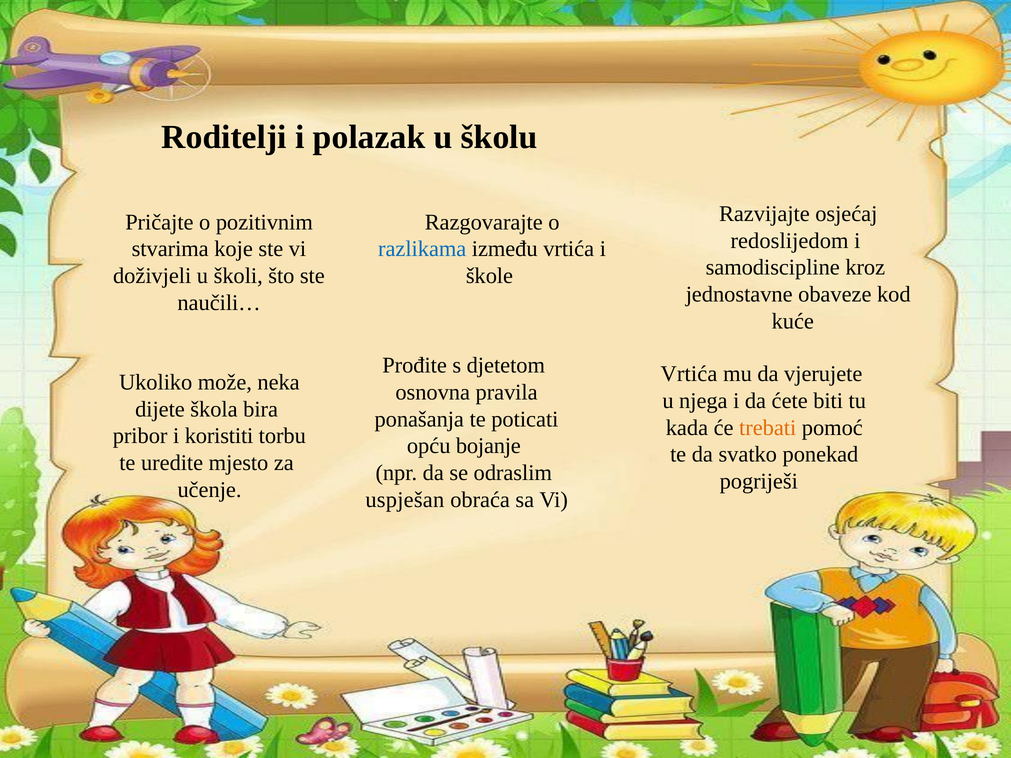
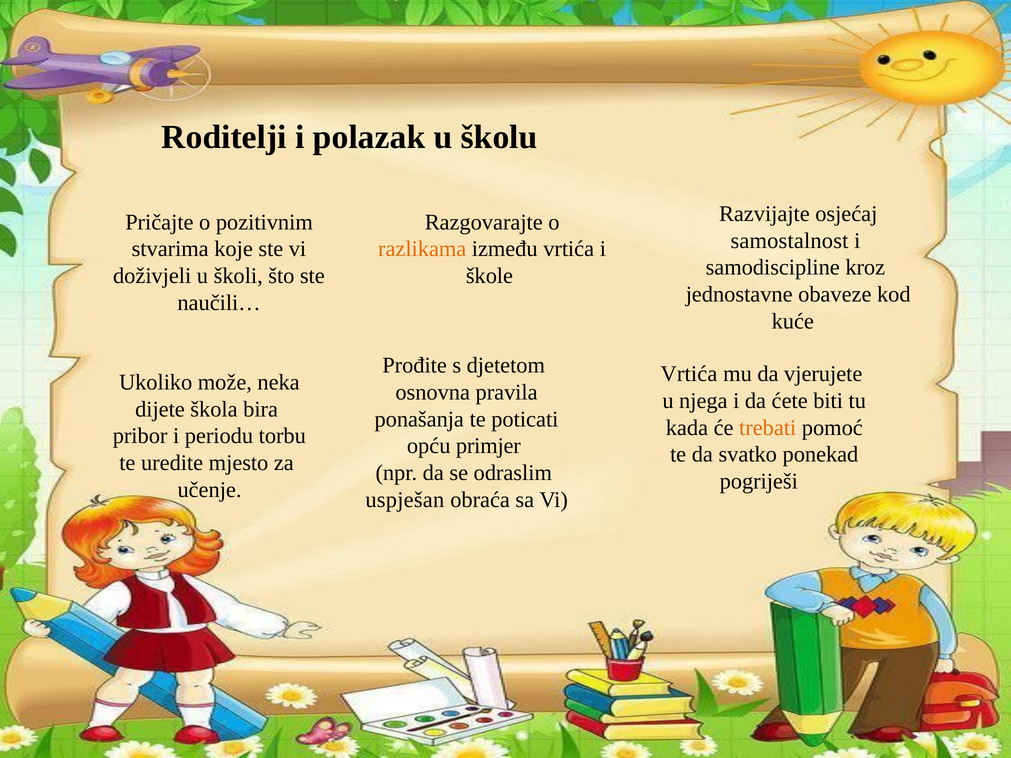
redoslijedom: redoslijedom -> samostalnost
razlikama colour: blue -> orange
koristiti: koristiti -> periodu
bojanje: bojanje -> primjer
